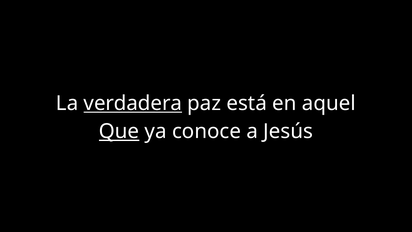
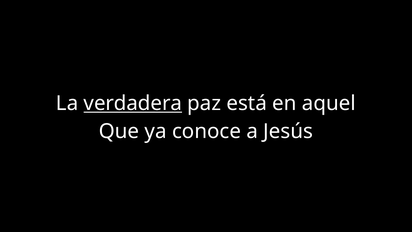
Que underline: present -> none
